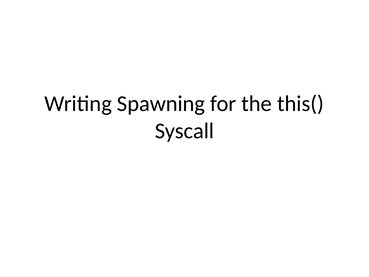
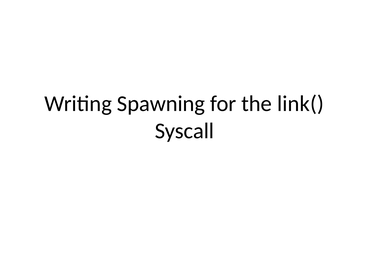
this(: this( -> link(
